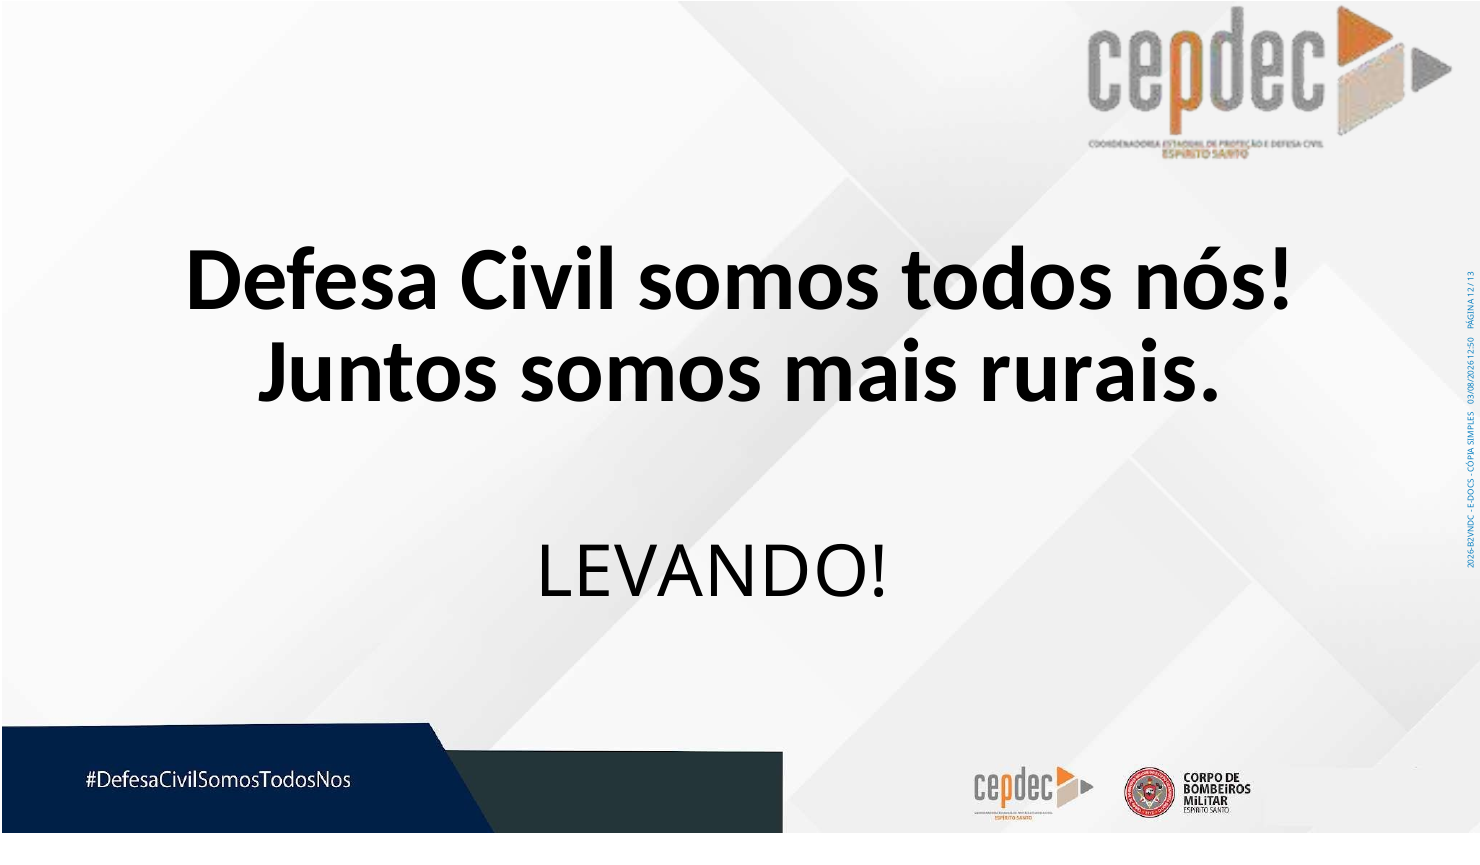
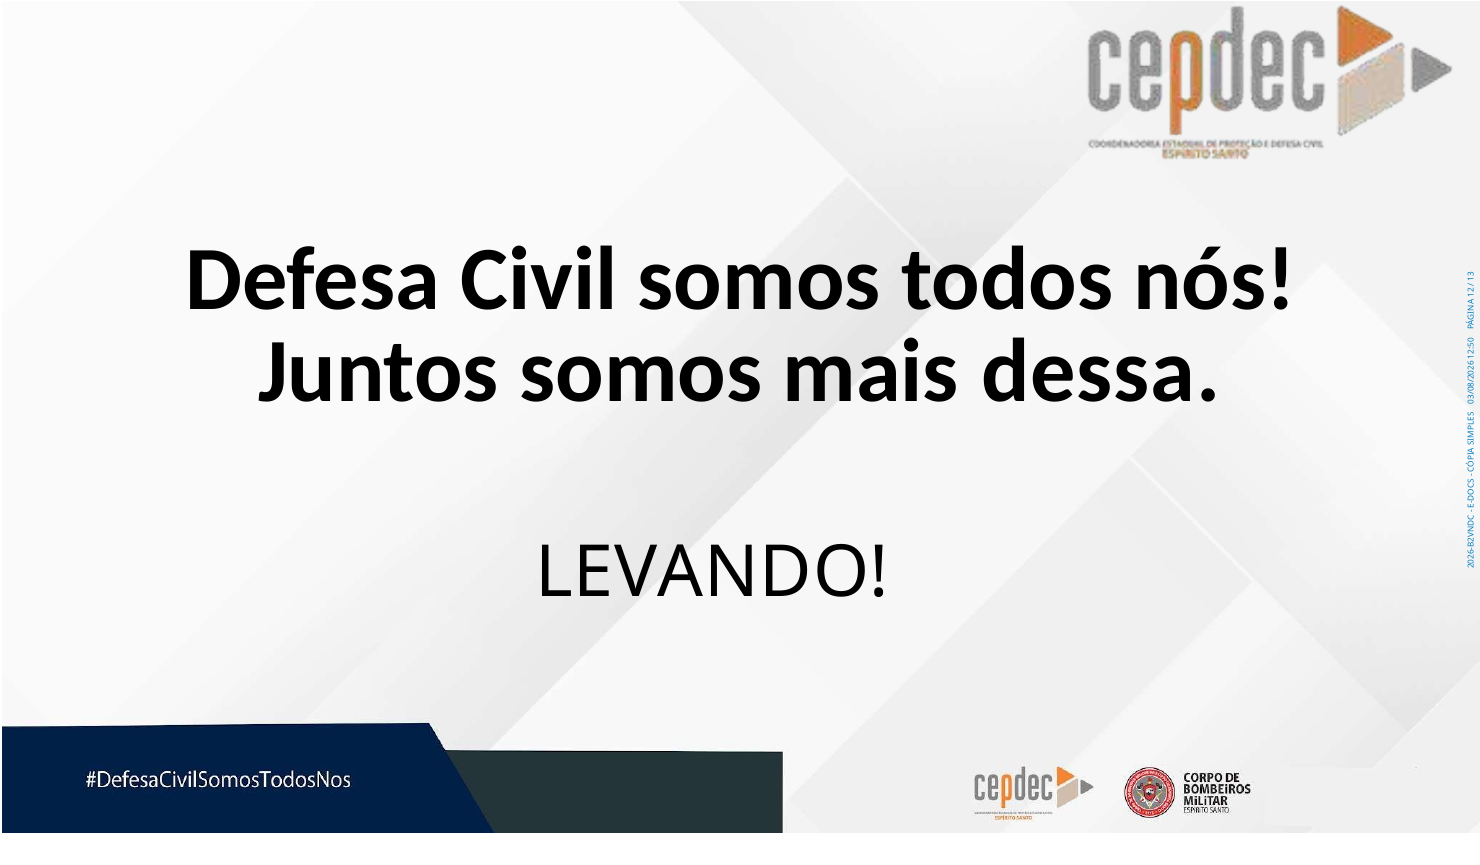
rurais: rurais -> dessa
